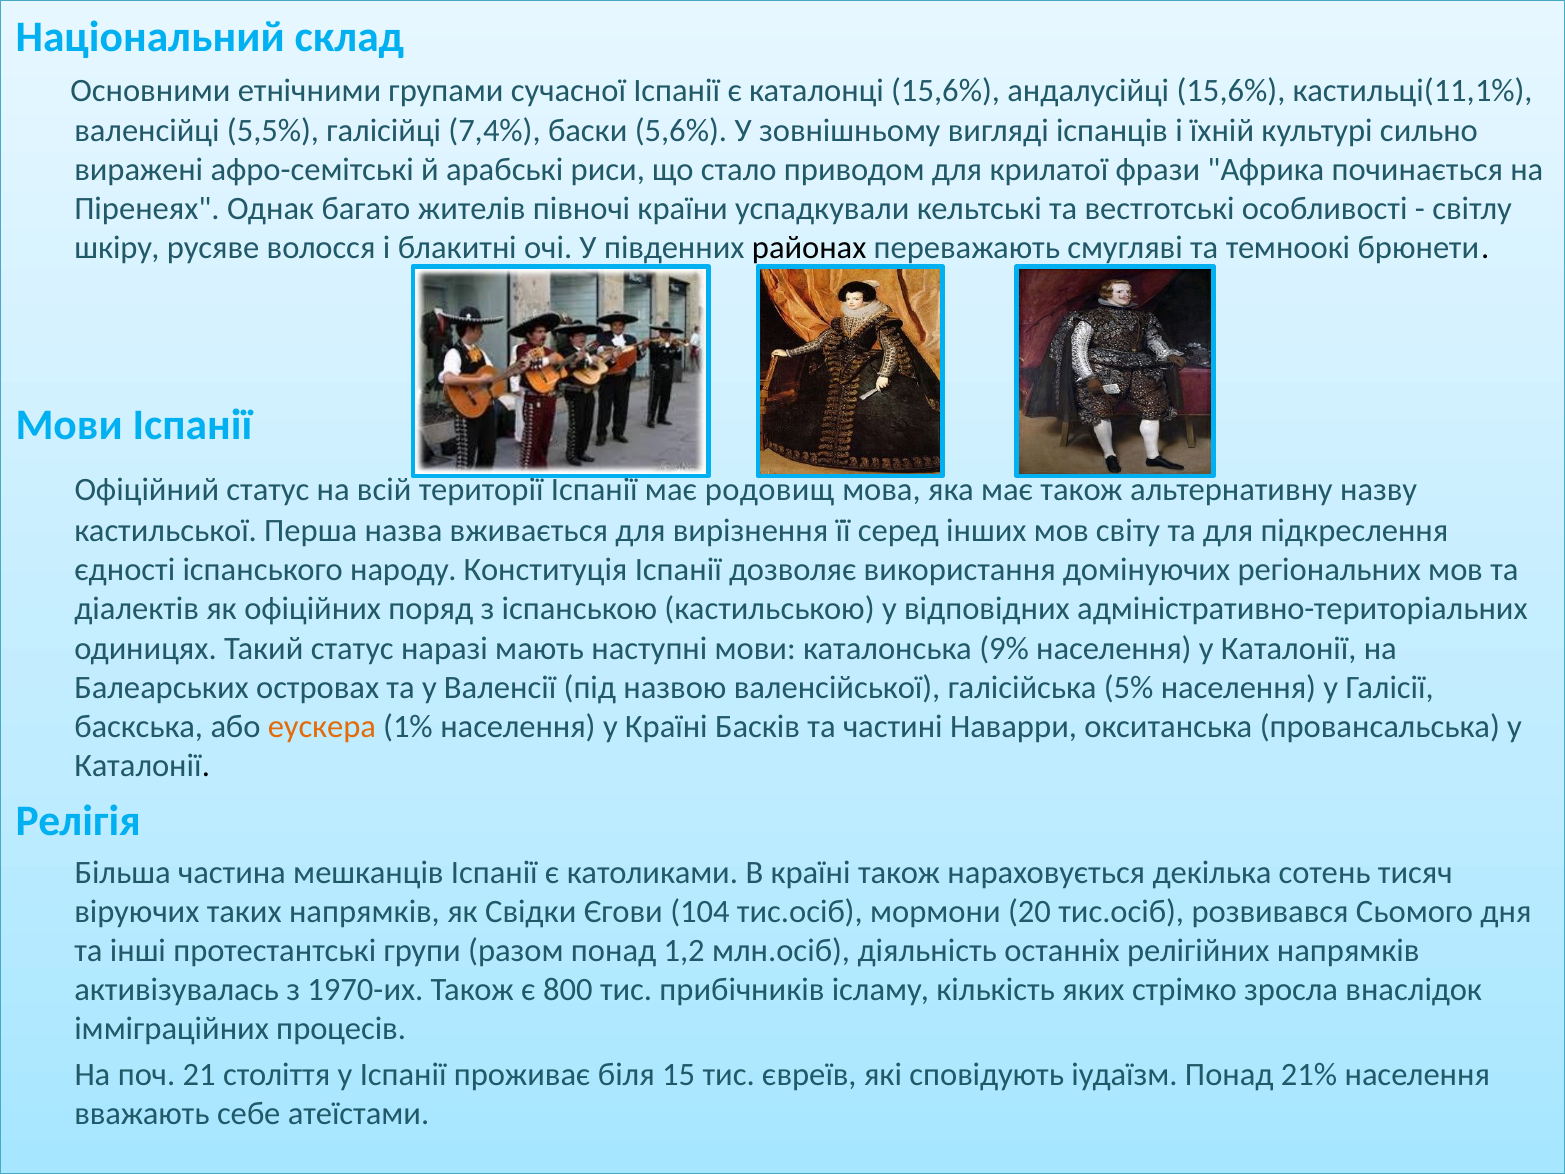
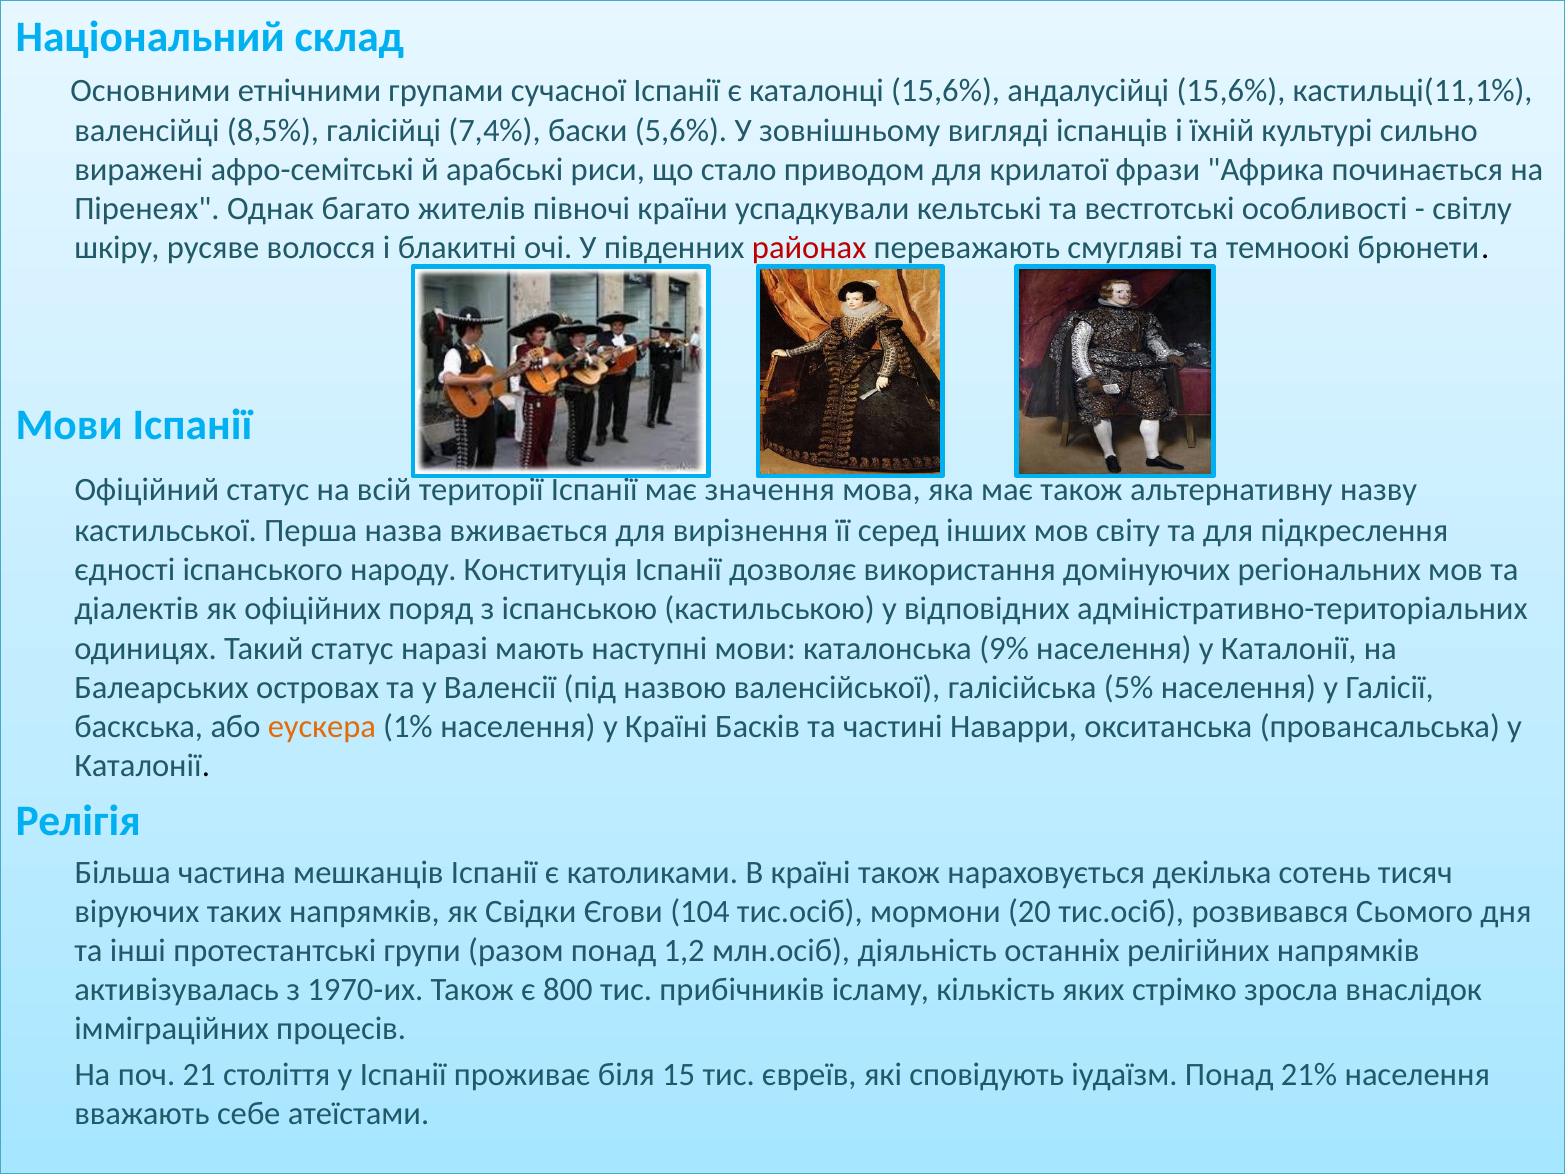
5,5%: 5,5% -> 8,5%
районах colour: black -> red
родовищ: родовищ -> значення
